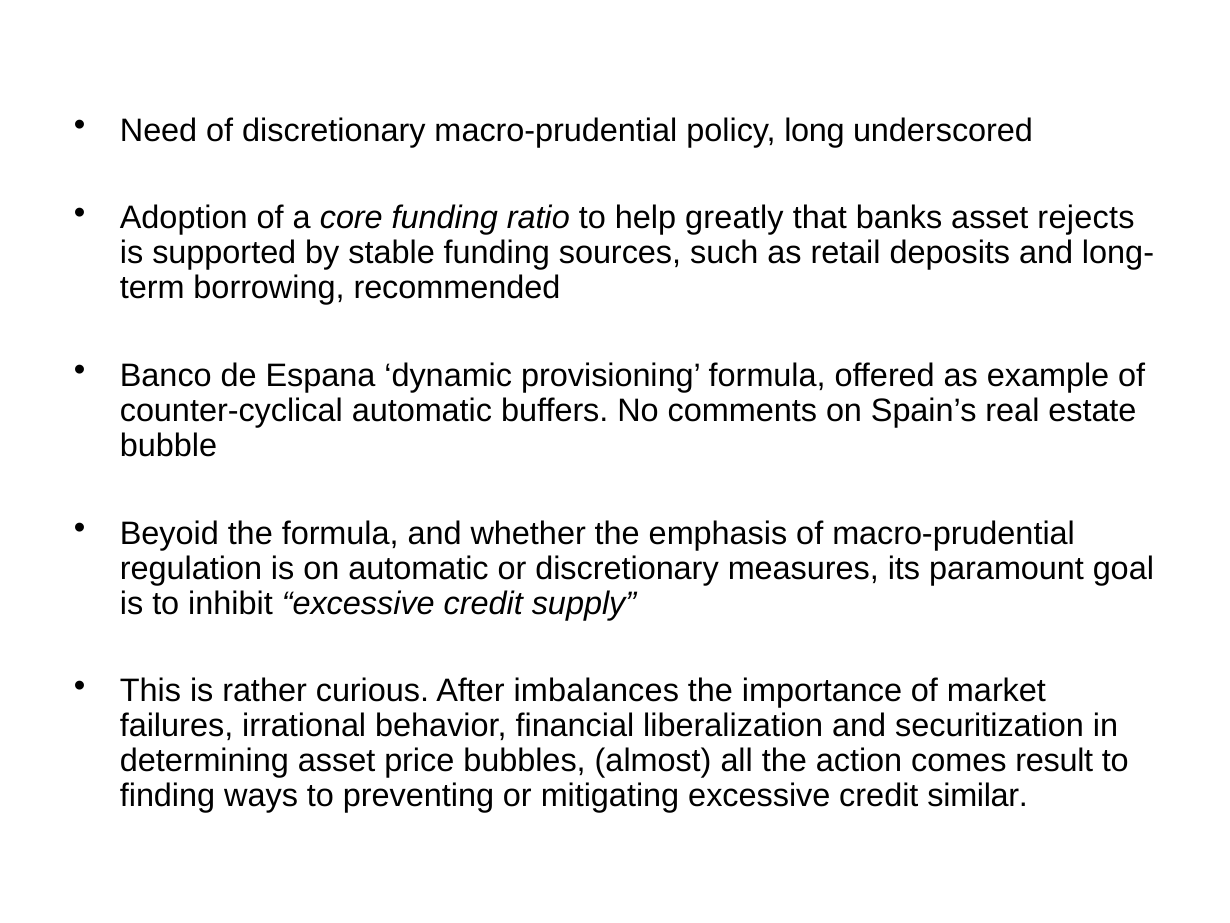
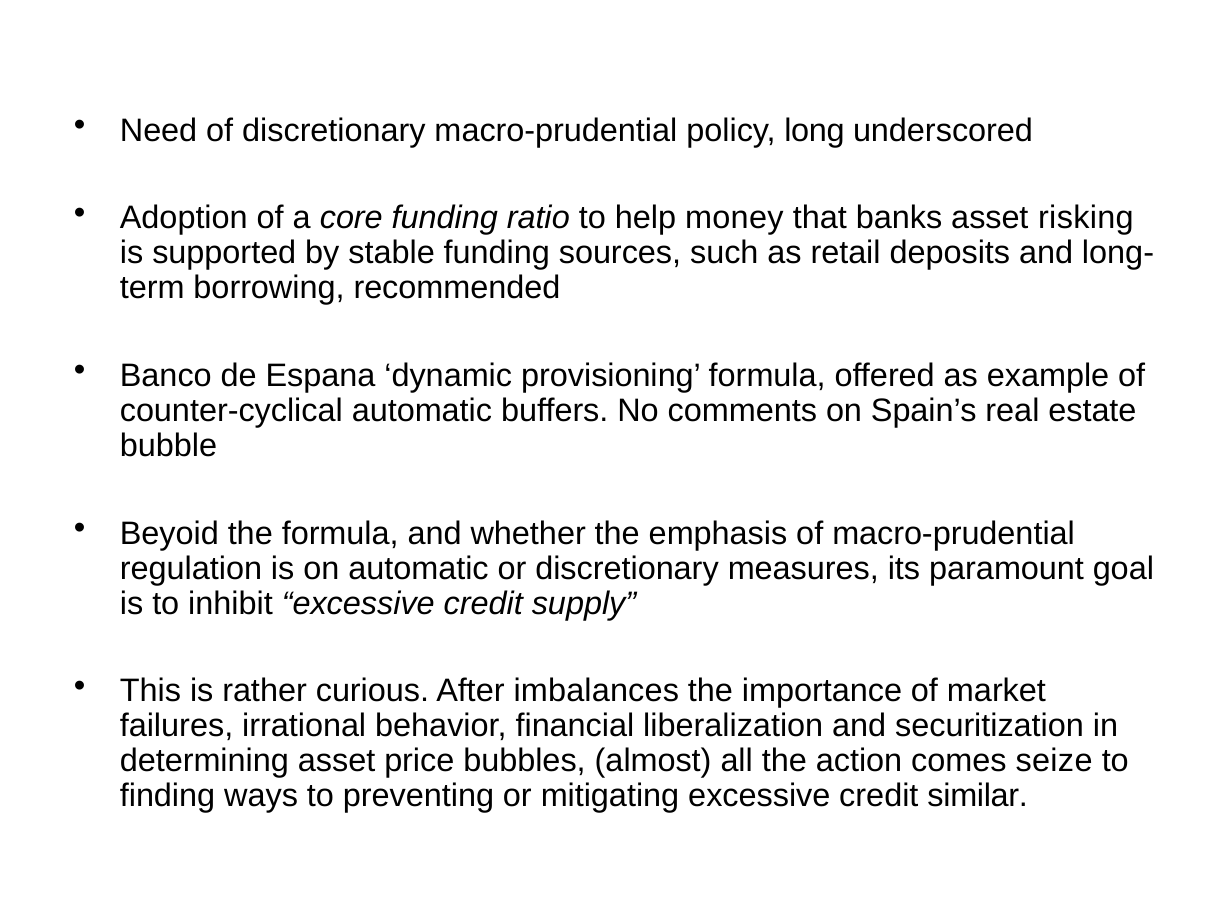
greatly: greatly -> money
rejects: rejects -> risking
result: result -> seize
